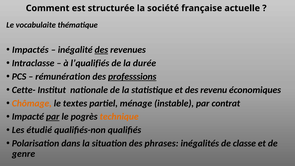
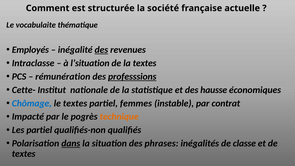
Impactés: Impactés -> Employés
l’qualifiés: l’qualifiés -> l’situation
la durée: durée -> textes
revenu: revenu -> hausse
Chômage colour: orange -> blue
ménage: ménage -> femmes
par at (53, 117) underline: present -> none
Les étudié: étudié -> partiel
dans underline: none -> present
genre at (24, 154): genre -> textes
